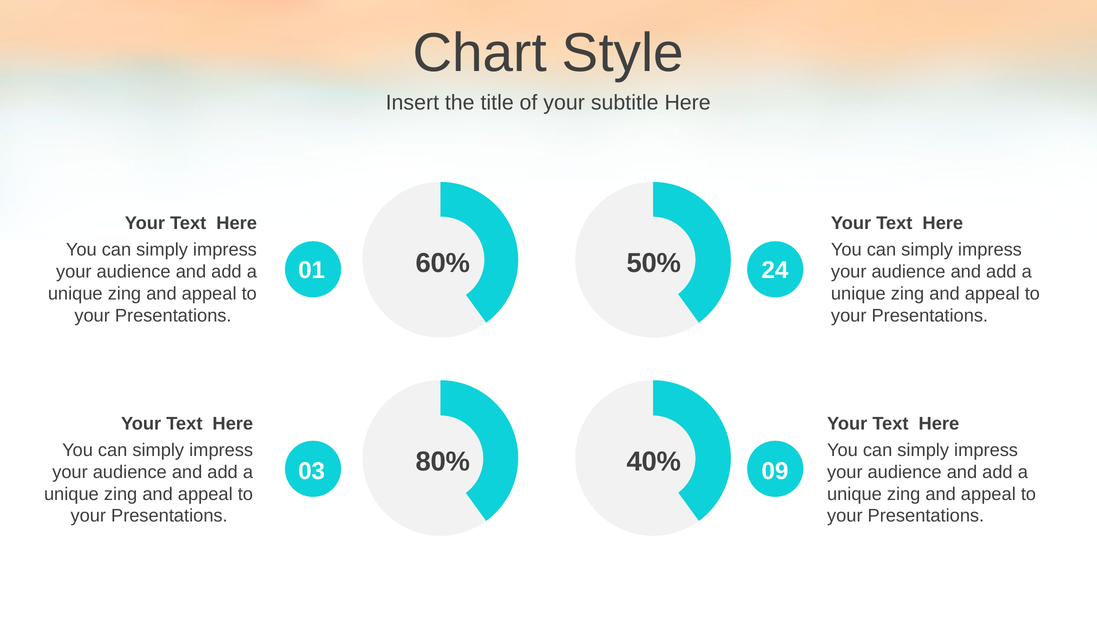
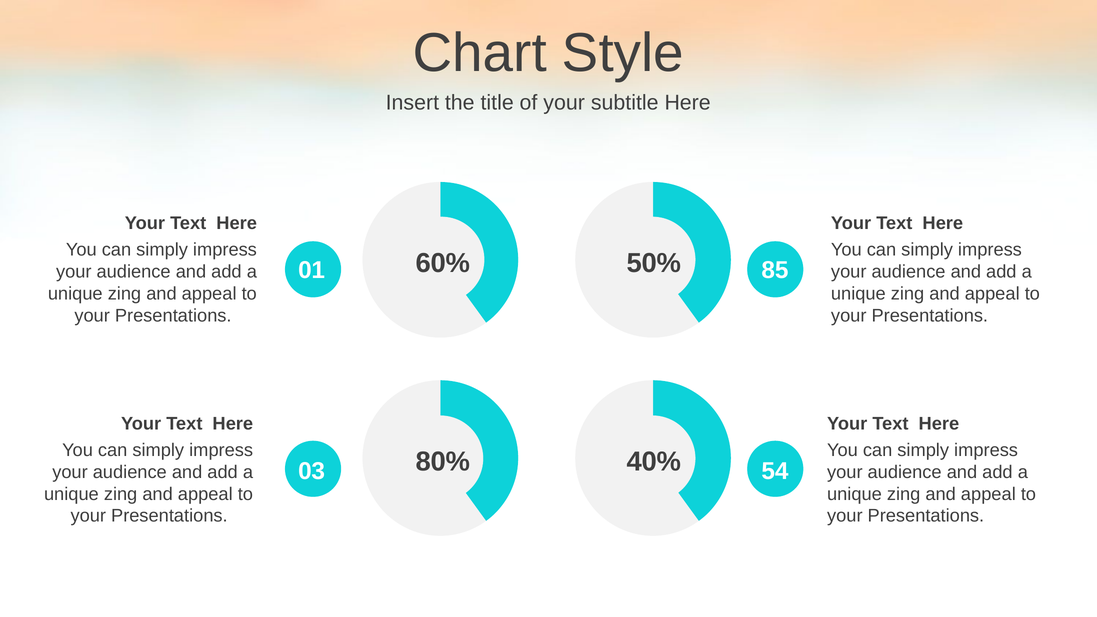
24: 24 -> 85
09: 09 -> 54
